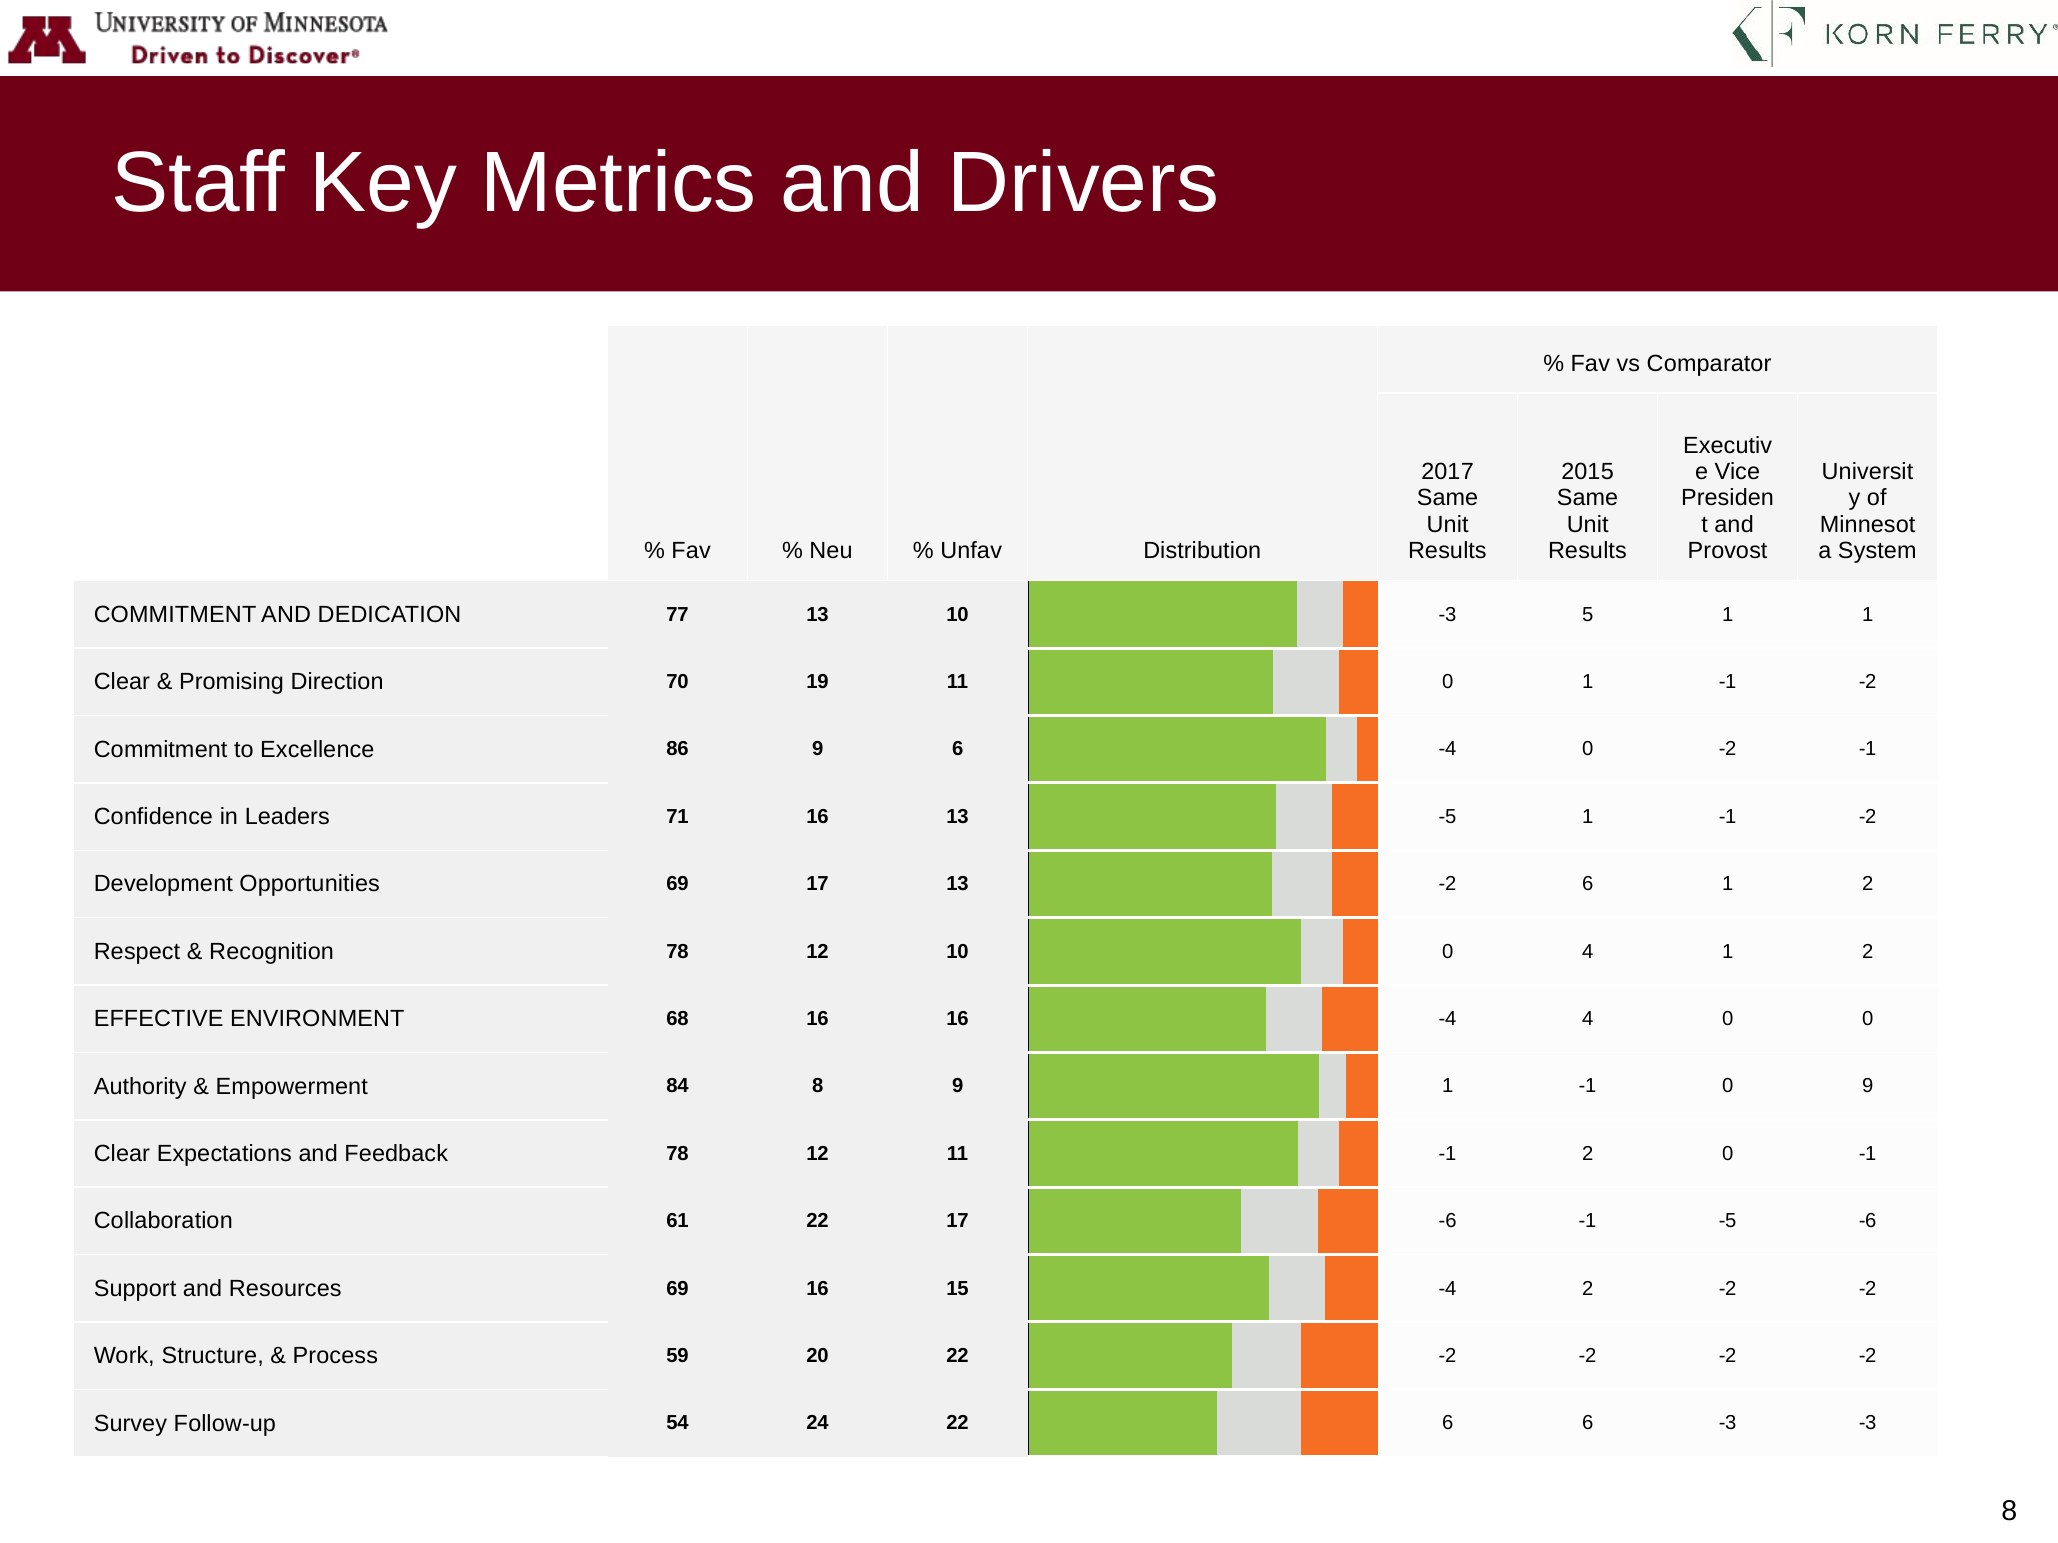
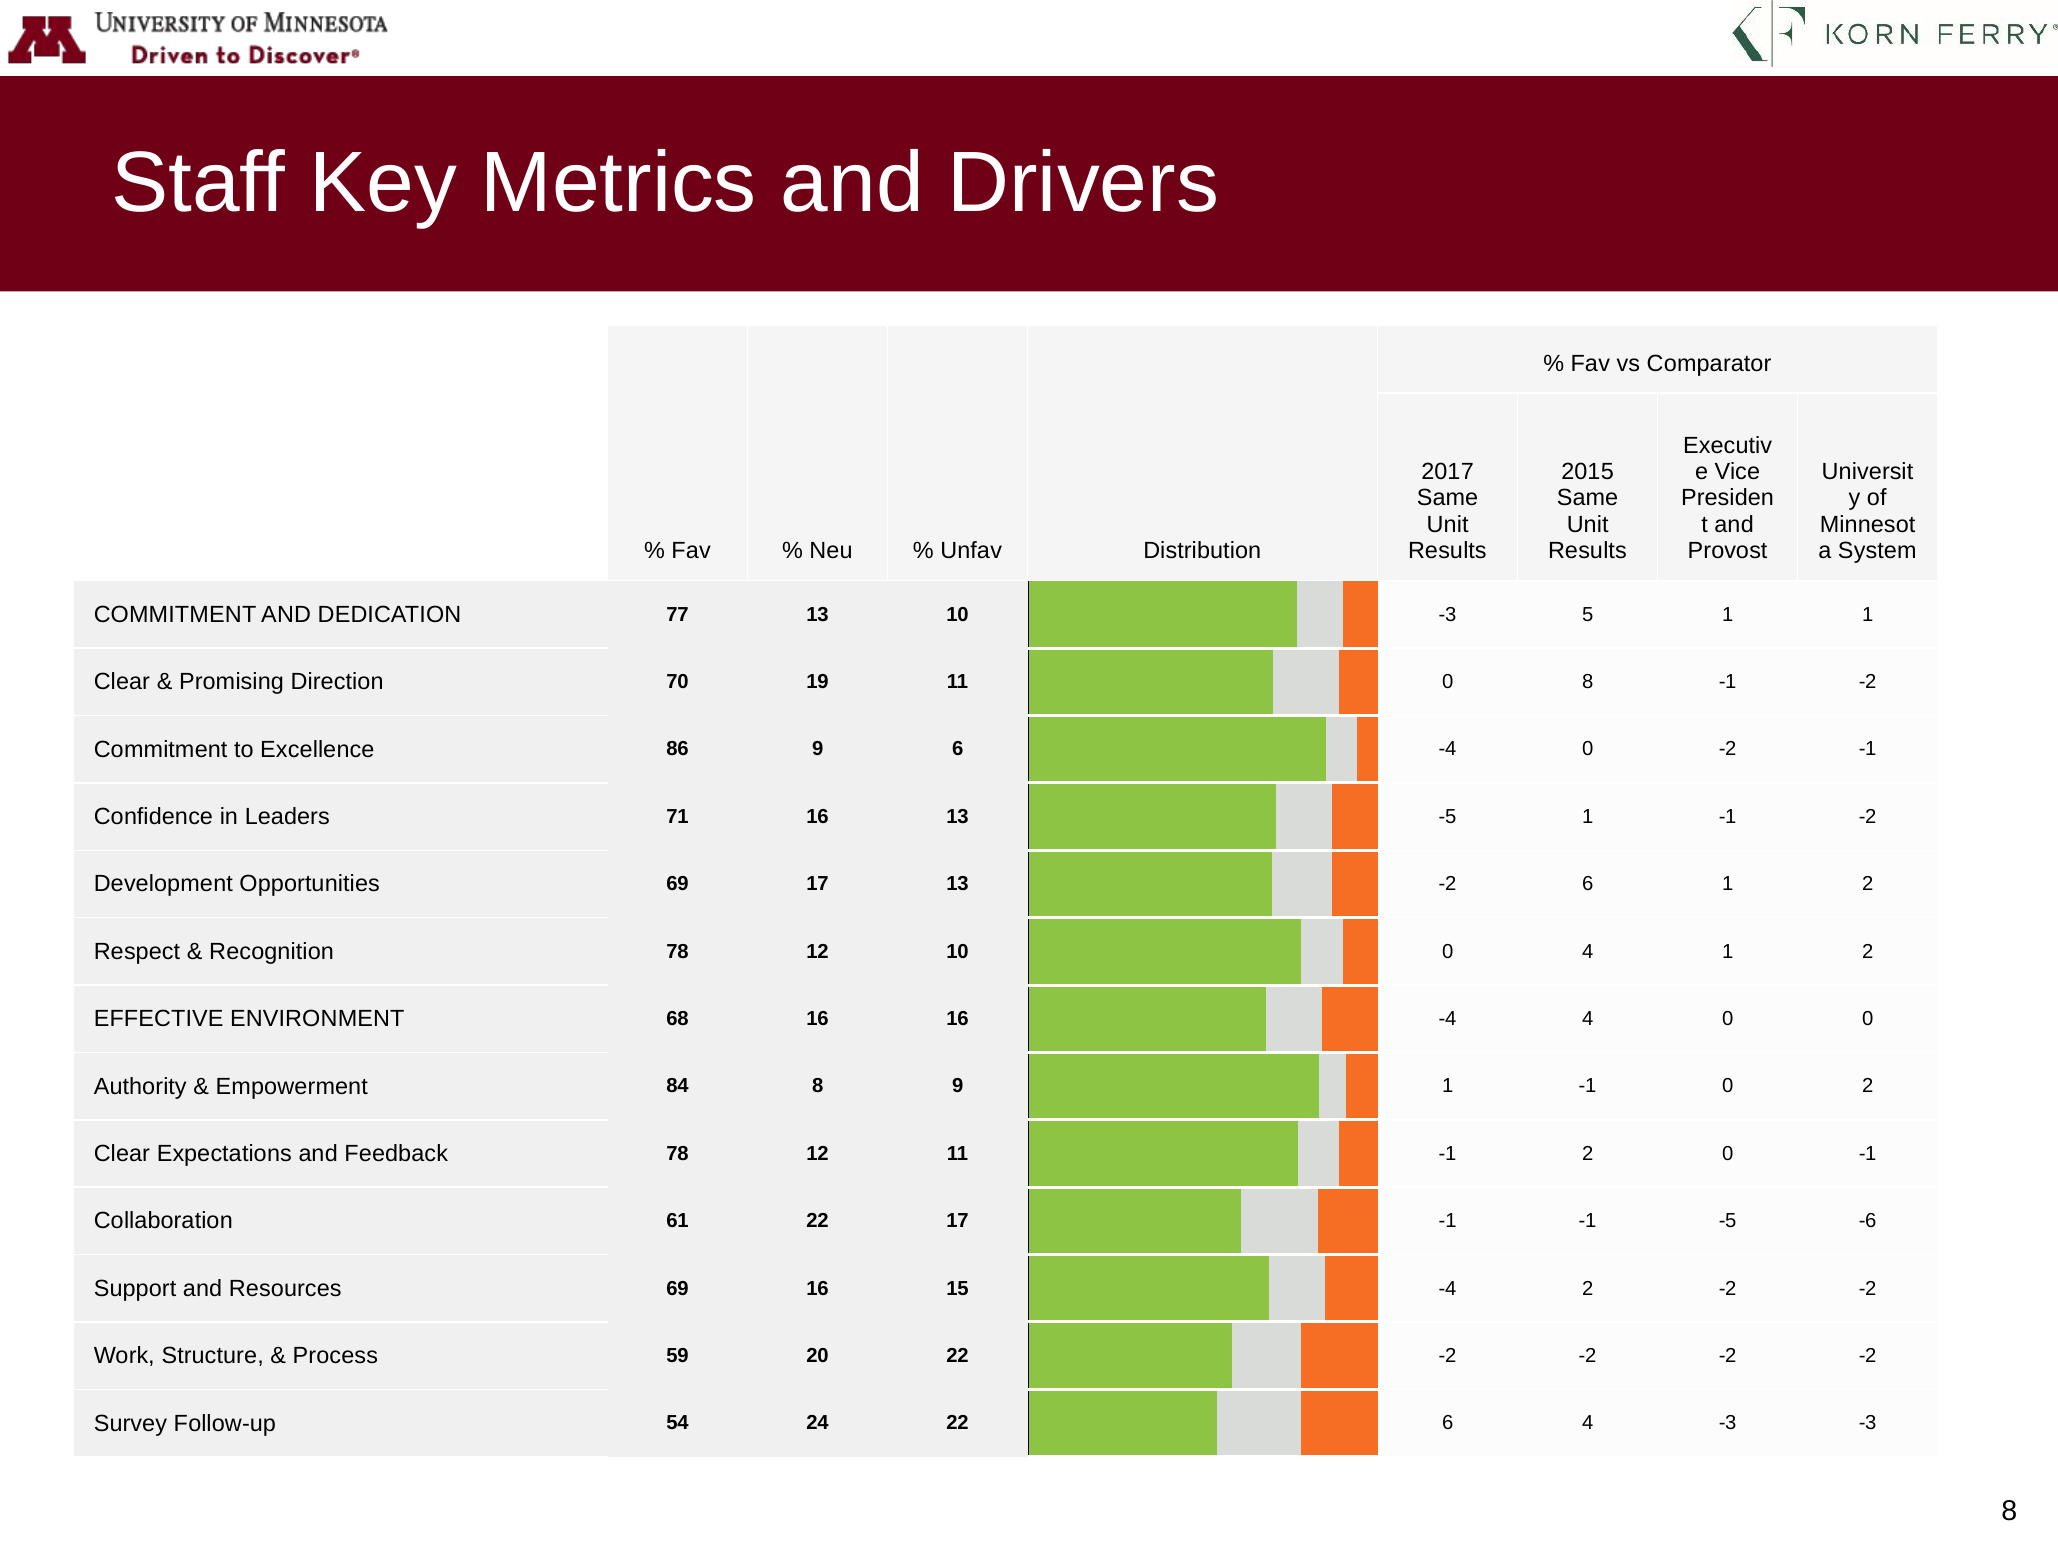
0 1: 1 -> 8
0 9: 9 -> 2
17 -6: -6 -> -1
6 6: 6 -> 4
